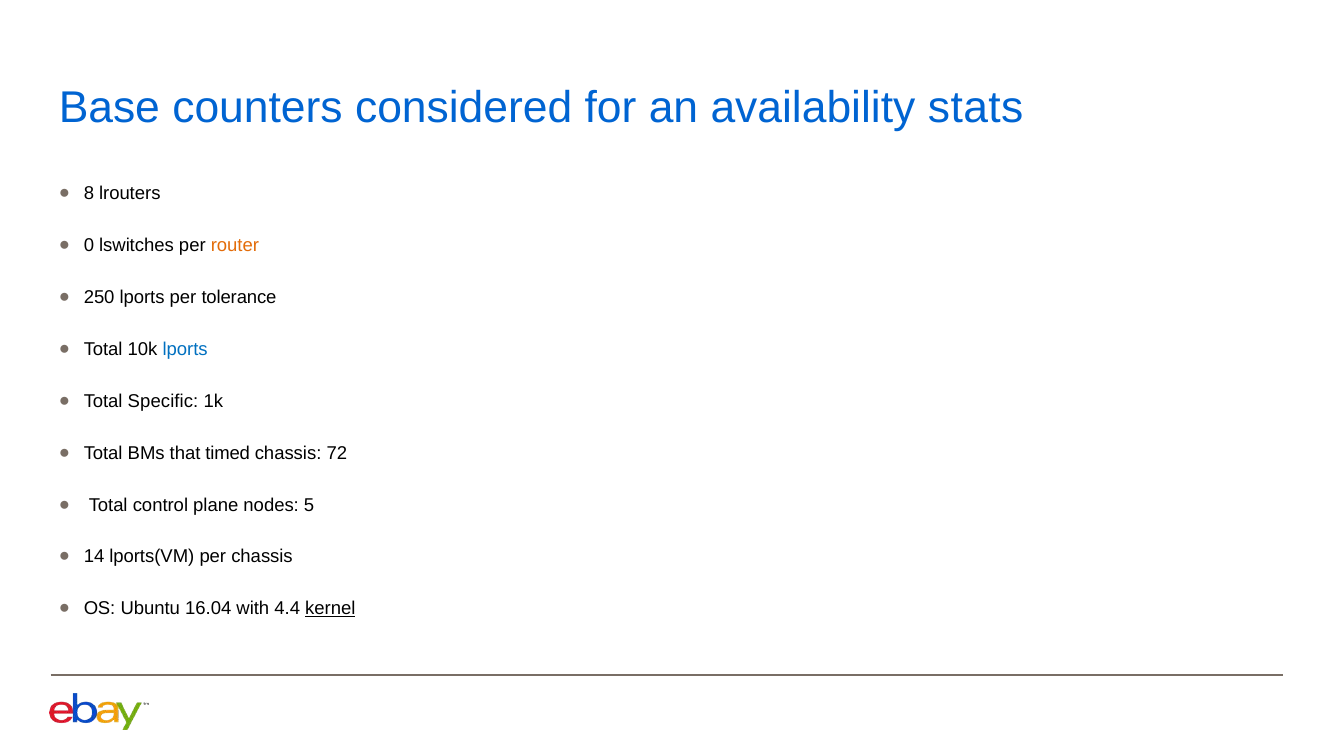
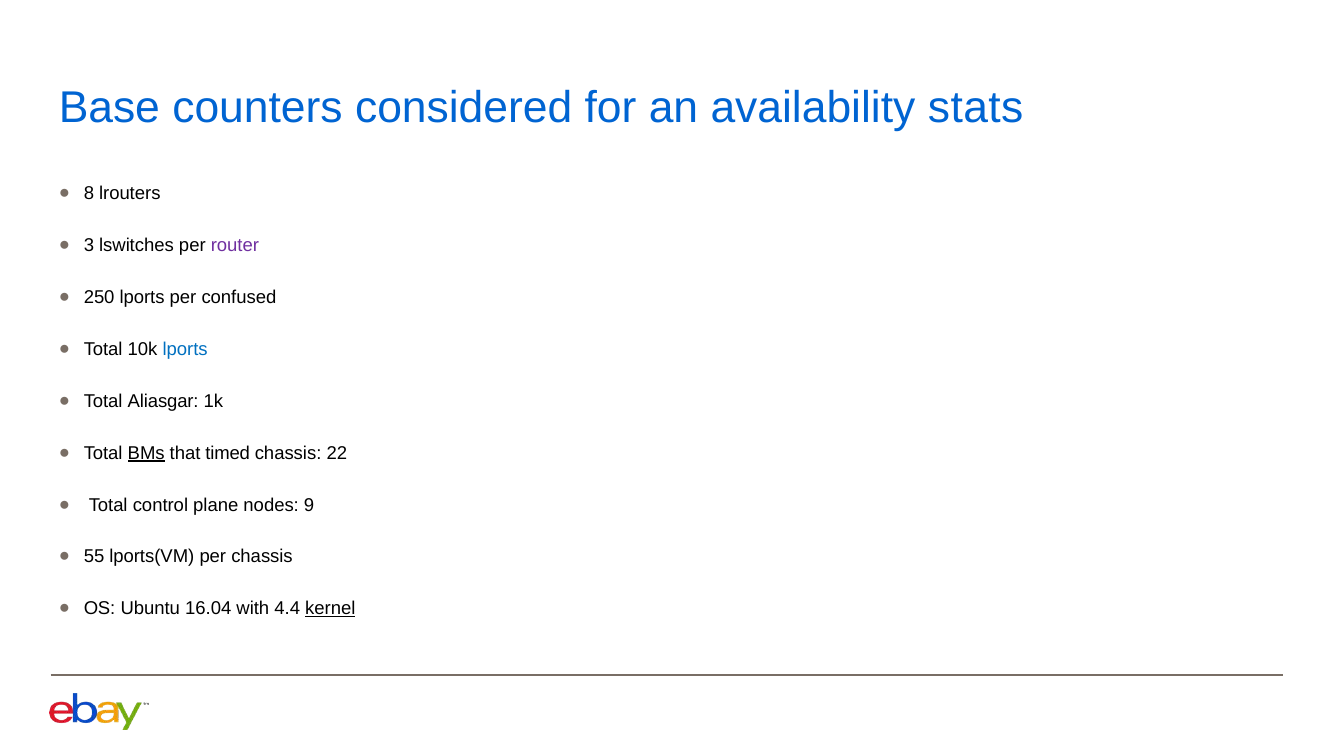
0: 0 -> 3
router colour: orange -> purple
tolerance: tolerance -> confused
Specific: Specific -> Aliasgar
BMs underline: none -> present
72: 72 -> 22
5: 5 -> 9
14: 14 -> 55
